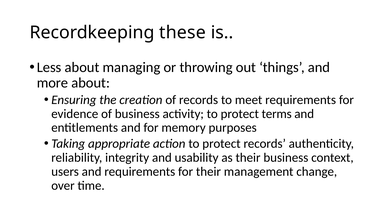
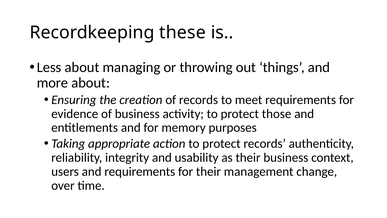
terms: terms -> those
